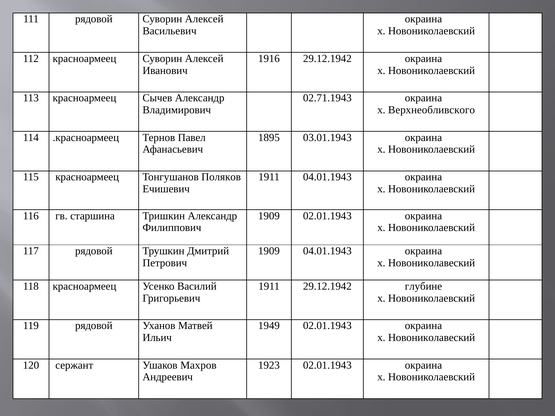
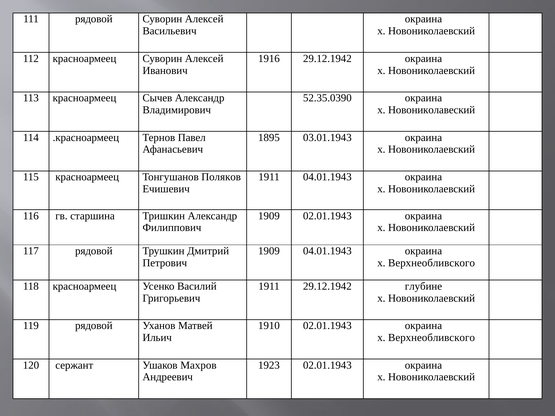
02.71.1943: 02.71.1943 -> 52.35.0390
Верхнеобливского: Верхнеобливского -> Новониколавеский
Новониколавеский at (432, 263): Новониколавеский -> Верхнеобливского
1949: 1949 -> 1910
Новониколавеский at (432, 338): Новониколавеский -> Верхнеобливского
